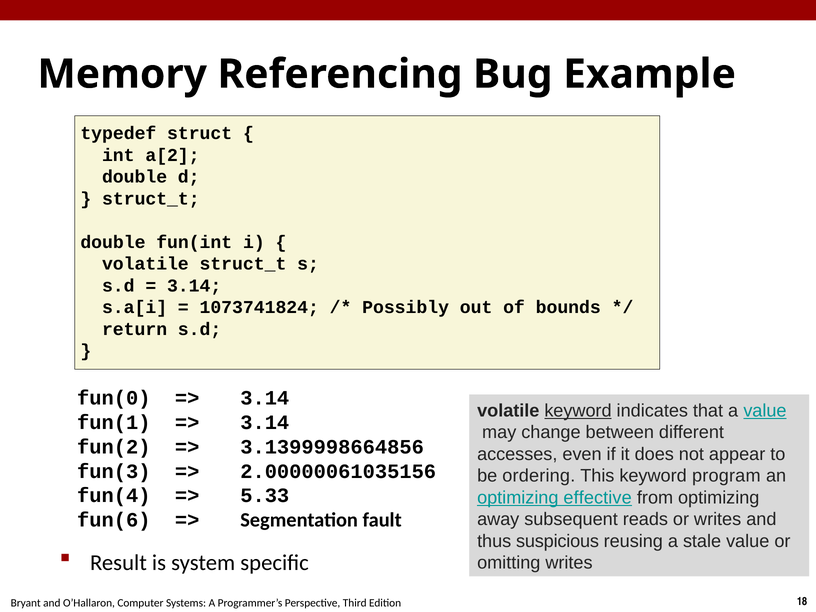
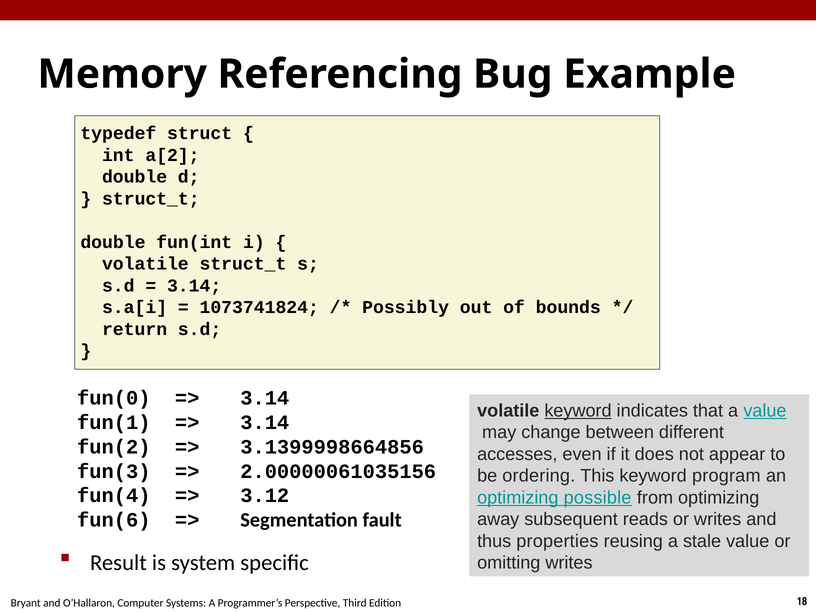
5.33: 5.33 -> 3.12
effective: effective -> possible
suspicious: suspicious -> properties
